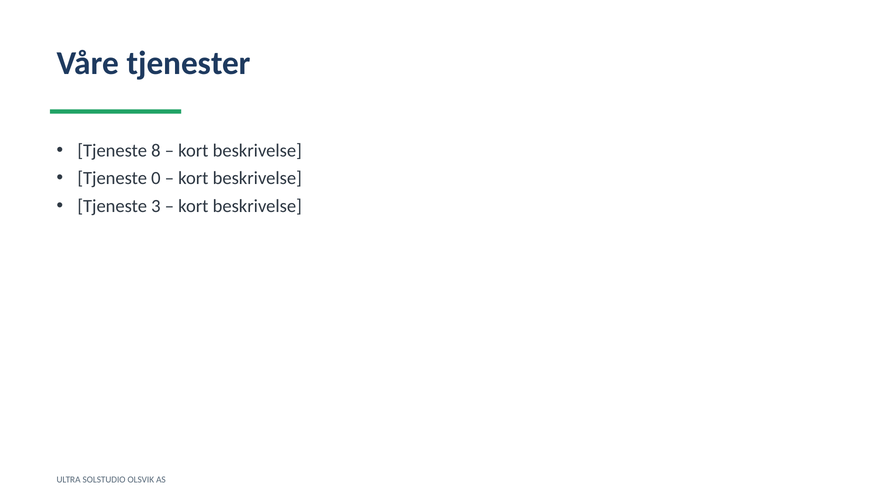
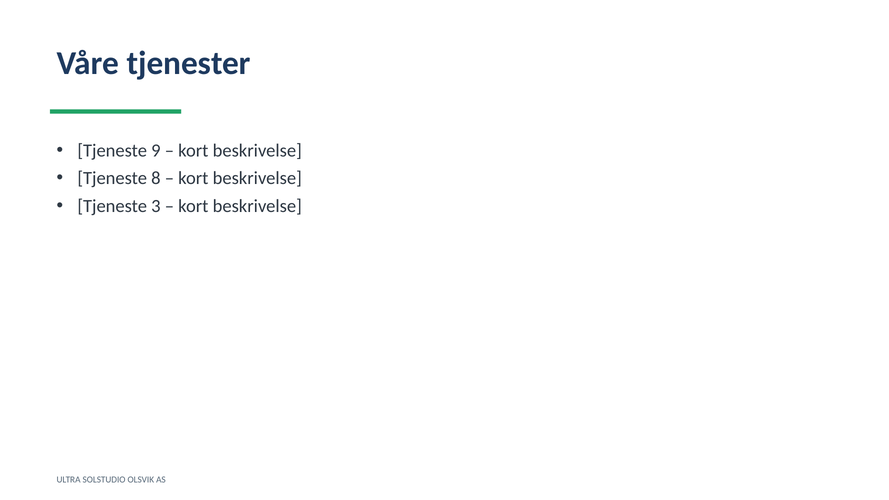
8: 8 -> 9
0: 0 -> 8
